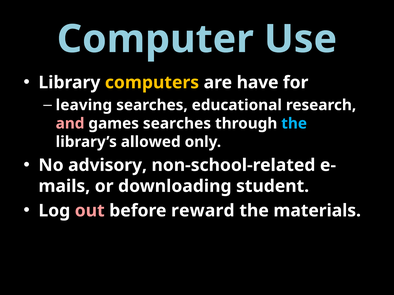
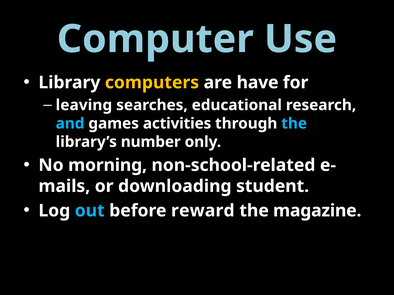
and colour: pink -> light blue
games searches: searches -> activities
allowed: allowed -> number
advisory: advisory -> morning
out colour: pink -> light blue
materials: materials -> magazine
